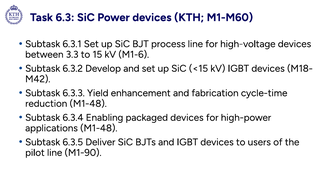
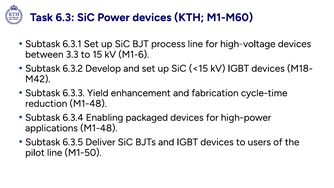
M1-90: M1-90 -> M1-50
